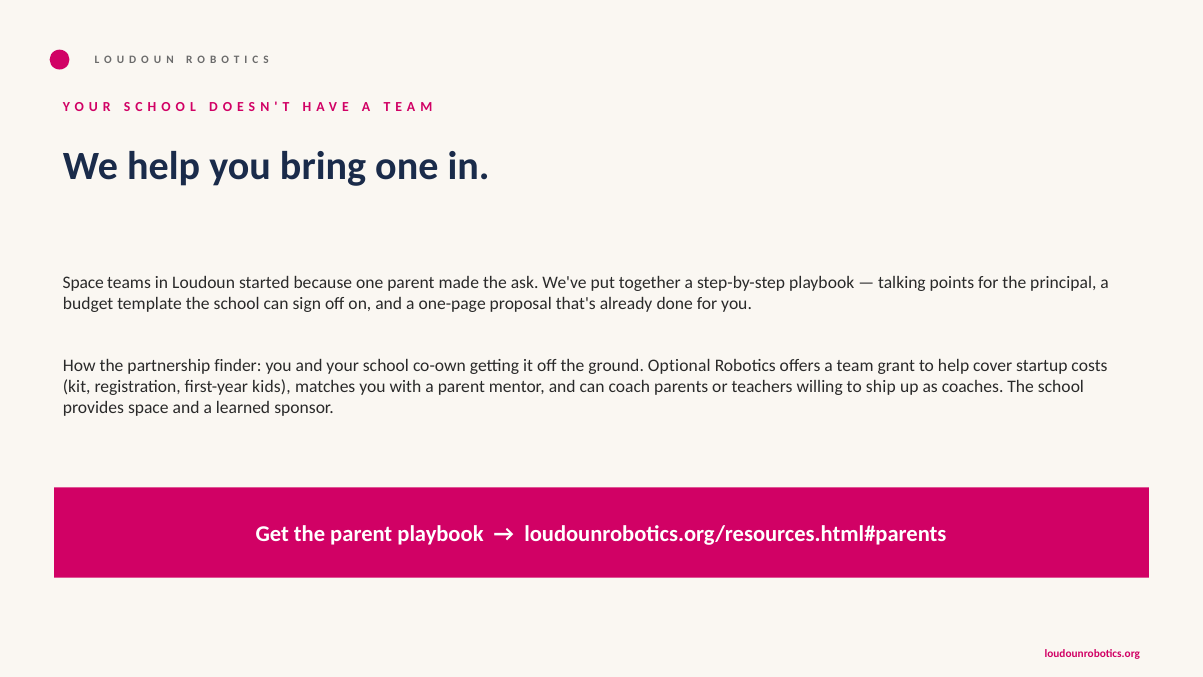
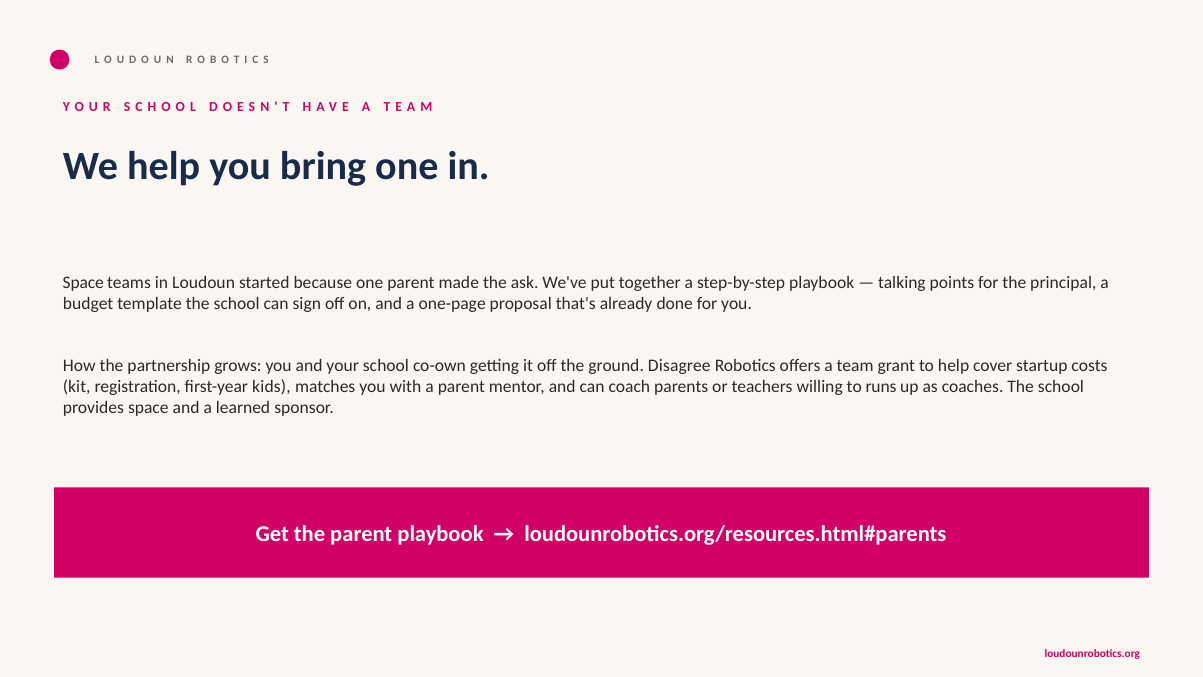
finder: finder -> grows
Optional: Optional -> Disagree
ship: ship -> runs
